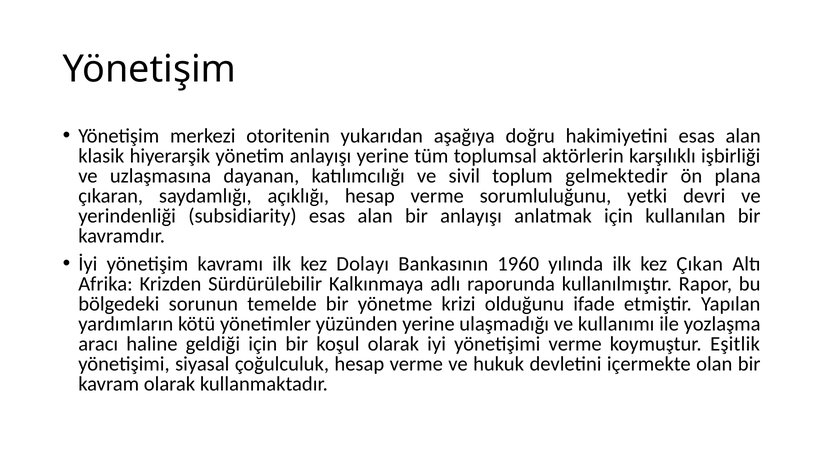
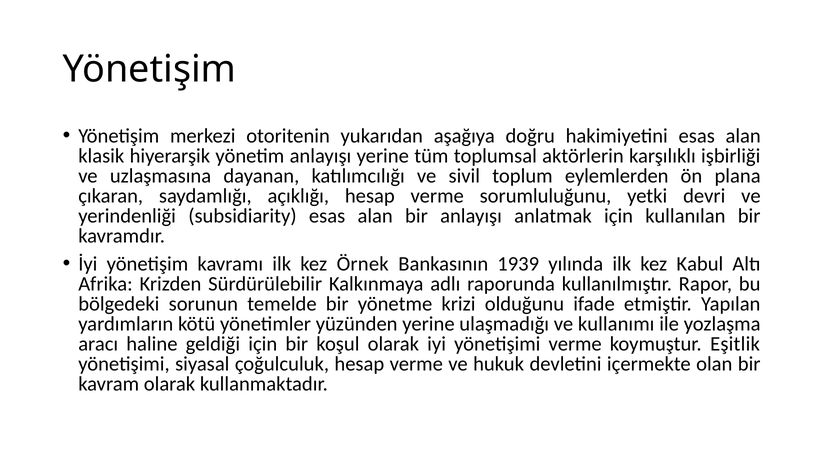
gelmektedir: gelmektedir -> eylemlerden
Dolayı: Dolayı -> Örnek
1960: 1960 -> 1939
Çıkan: Çıkan -> Kabul
